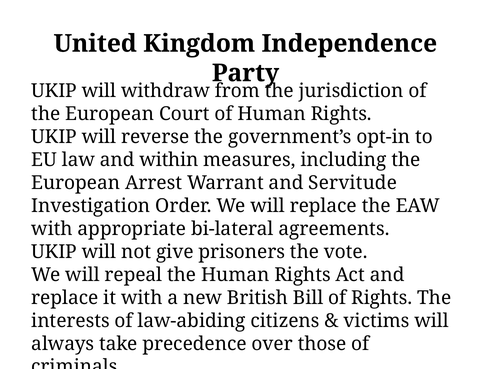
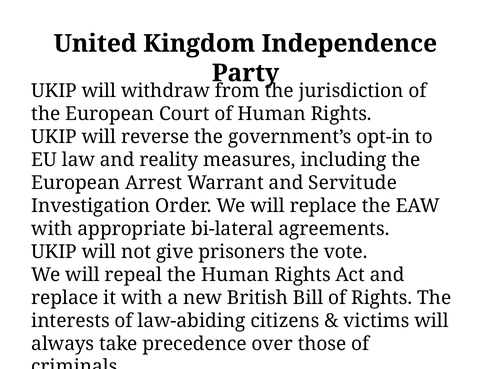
within: within -> reality
